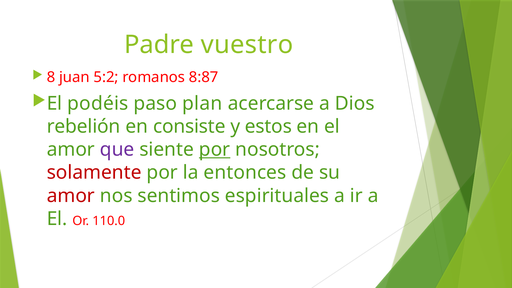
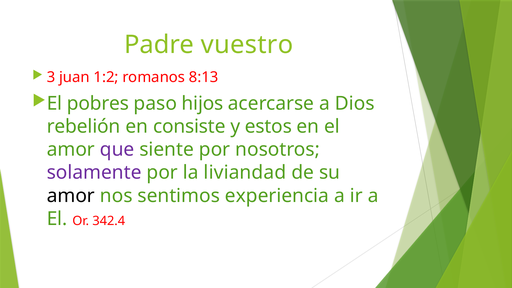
8: 8 -> 3
5:2: 5:2 -> 1:2
8:87: 8:87 -> 8:13
podéis: podéis -> pobres
plan: plan -> hijos
por at (215, 150) underline: present -> none
solamente colour: red -> purple
entonces: entonces -> liviandad
amor at (71, 196) colour: red -> black
espirituales: espirituales -> experiencia
110.0: 110.0 -> 342.4
